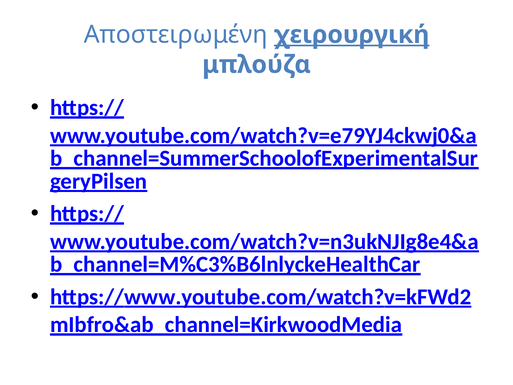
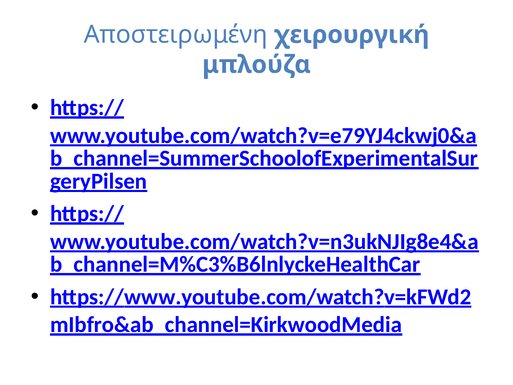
χειρουργική underline: present -> none
